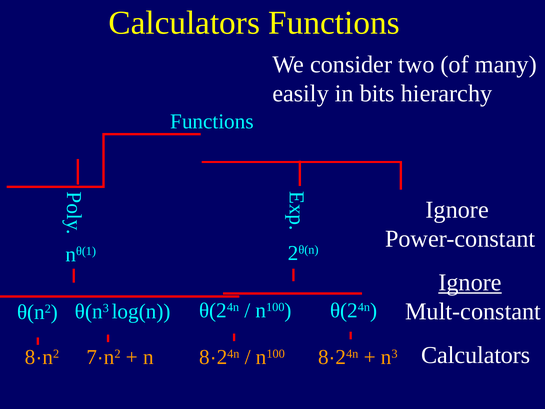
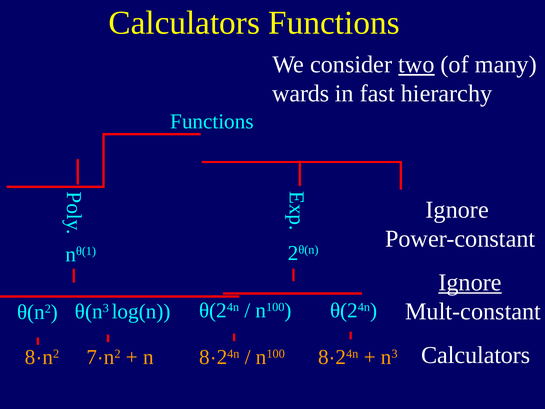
two underline: none -> present
easily: easily -> wards
bits: bits -> fast
